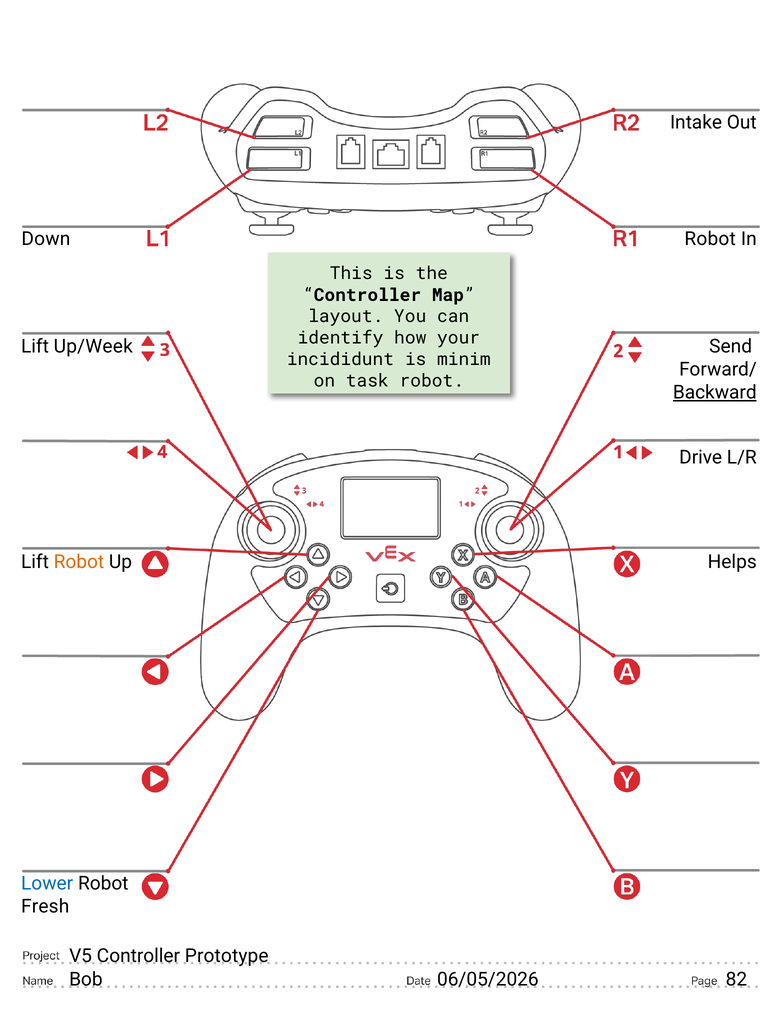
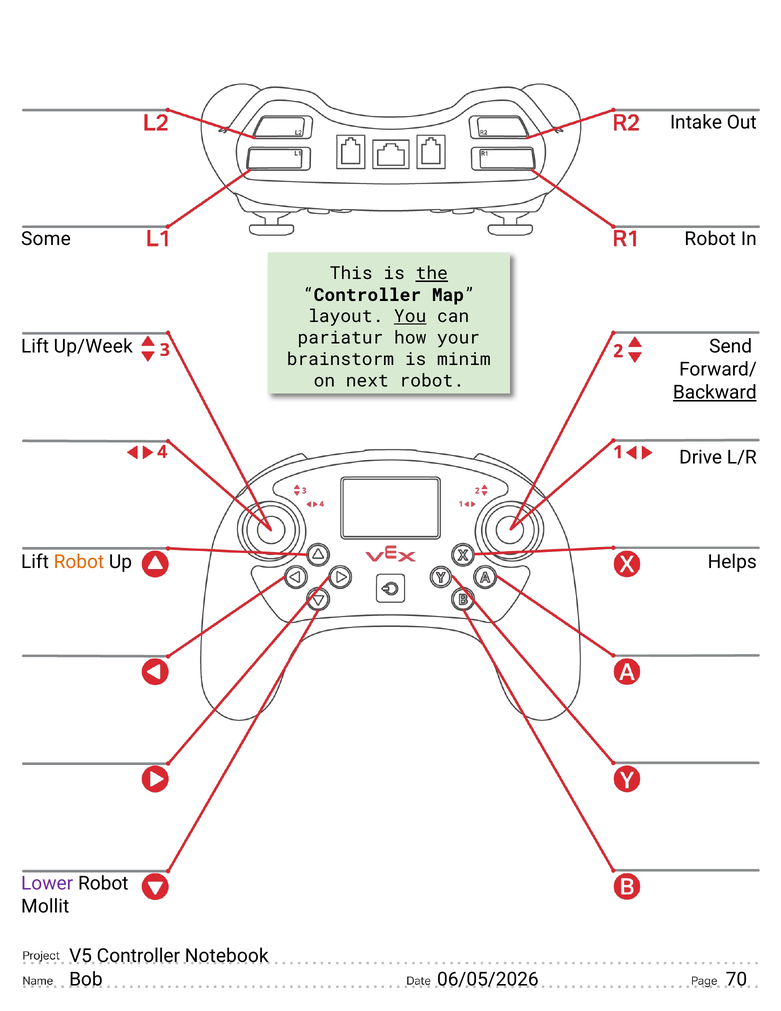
Down: Down -> Some
the underline: none -> present
You underline: none -> present
identify: identify -> pariatur
incididunt: incididunt -> brainstorm
task: task -> next
Lower colour: blue -> purple
Fresh: Fresh -> Mollit
Prototype: Prototype -> Notebook
82: 82 -> 70
